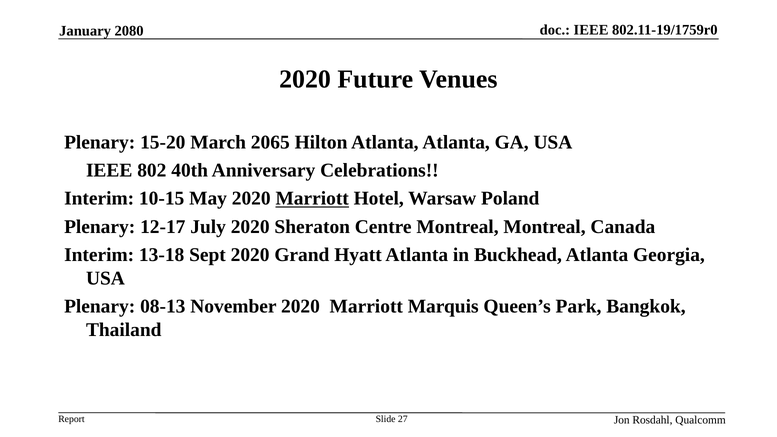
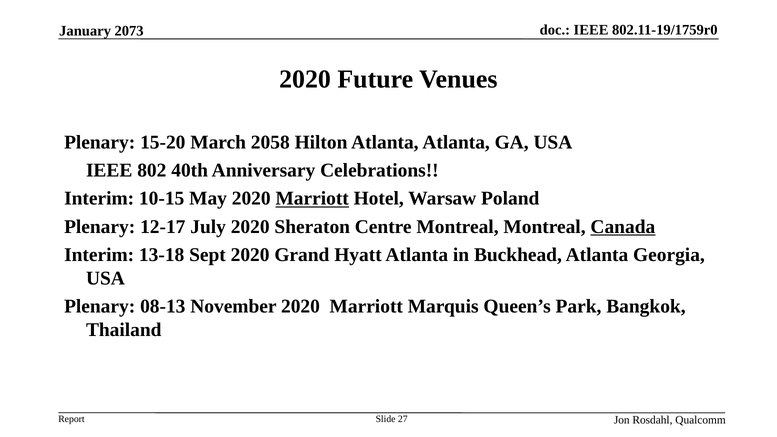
2080: 2080 -> 2073
2065: 2065 -> 2058
Canada underline: none -> present
